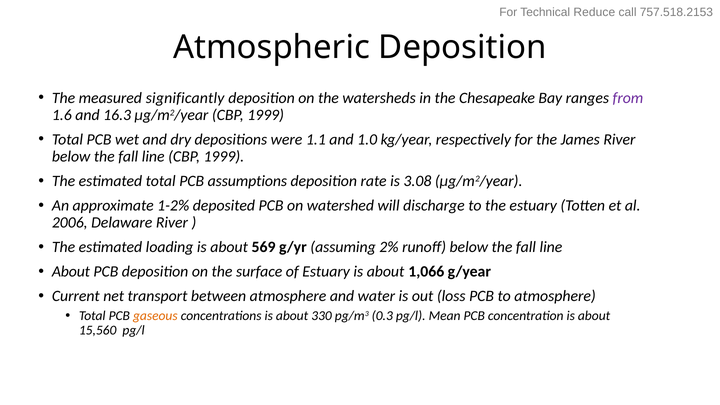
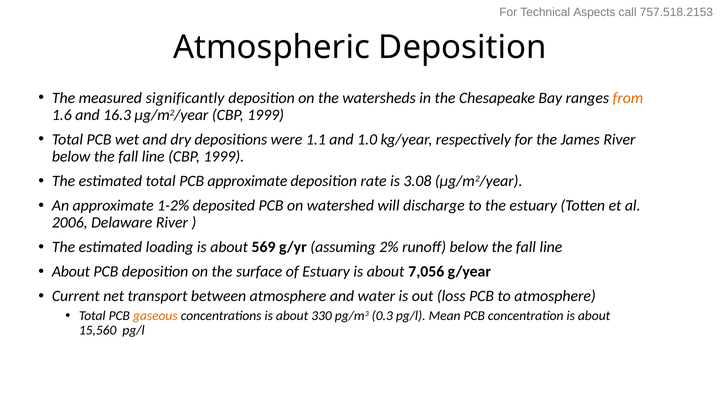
Reduce: Reduce -> Aspects
from colour: purple -> orange
PCB assumptions: assumptions -> approximate
1,066: 1,066 -> 7,056
